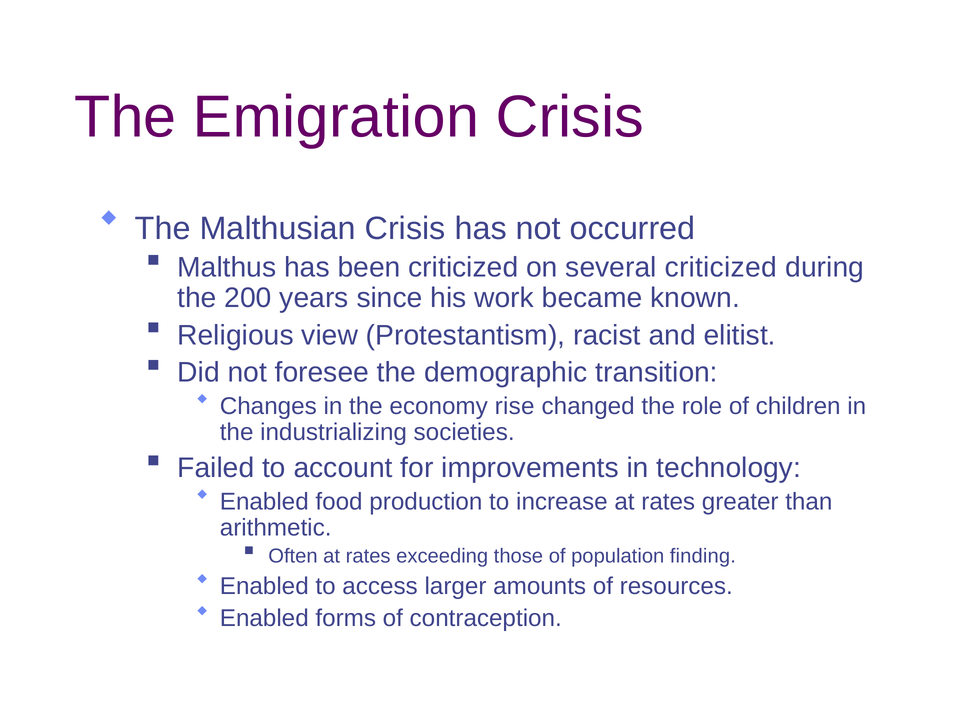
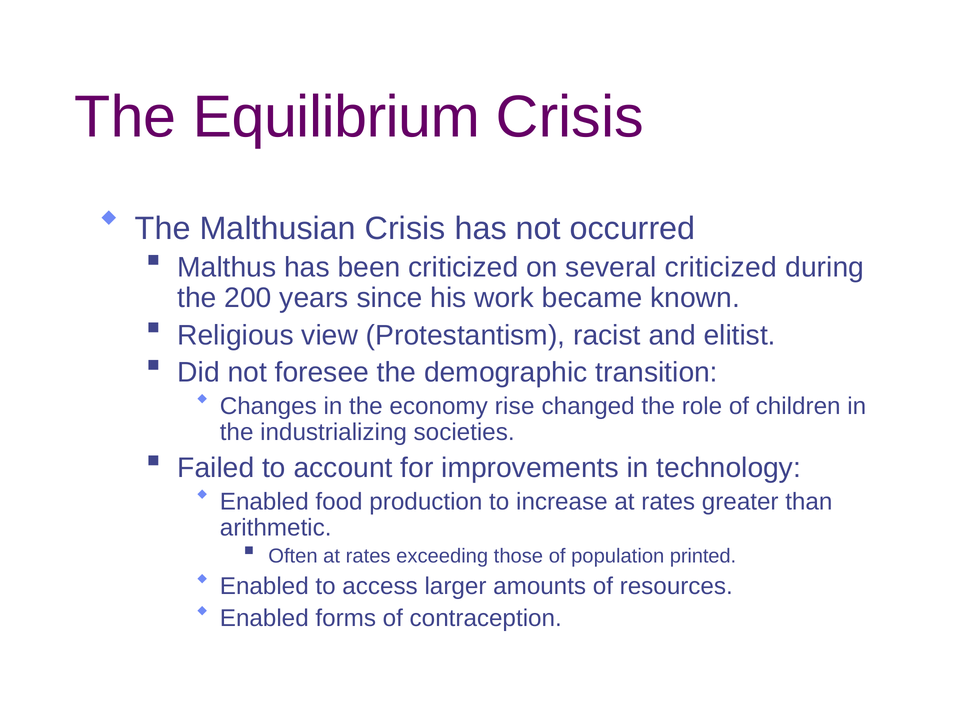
Emigration: Emigration -> Equilibrium
finding: finding -> printed
